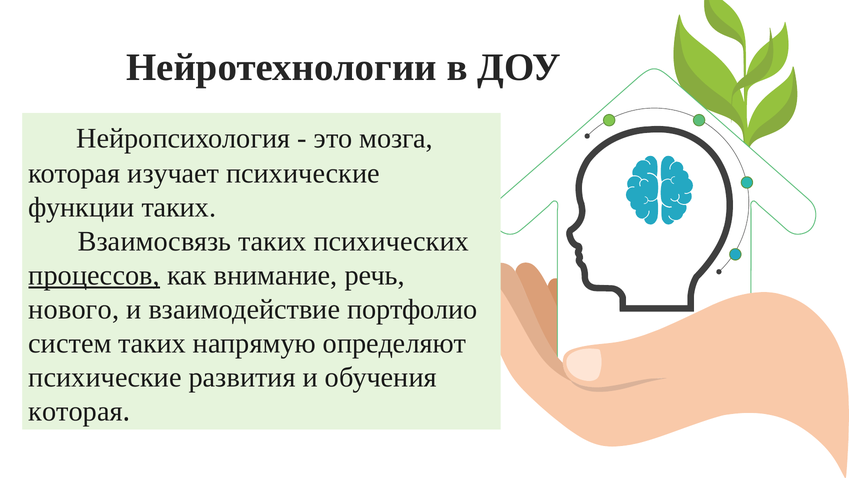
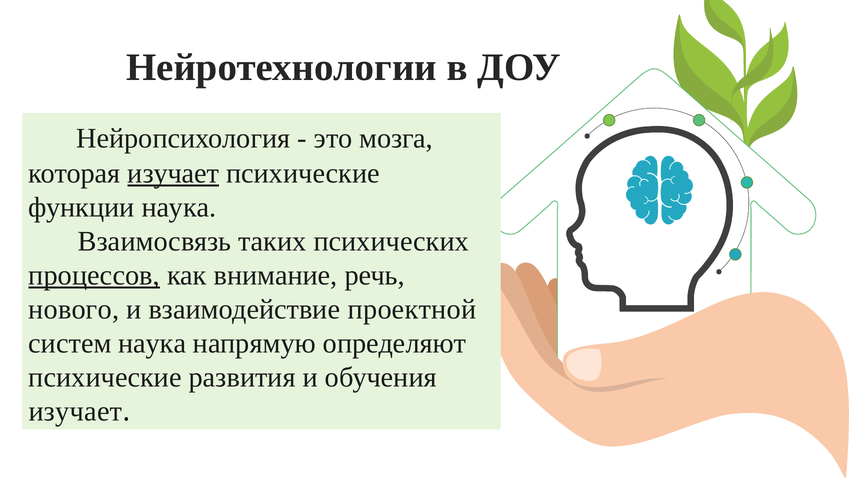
изучает at (173, 173) underline: none -> present
функции таких: таких -> наука
портфолио: портфолио -> проектной
систем таких: таких -> наука
которая at (76, 411): которая -> изучает
